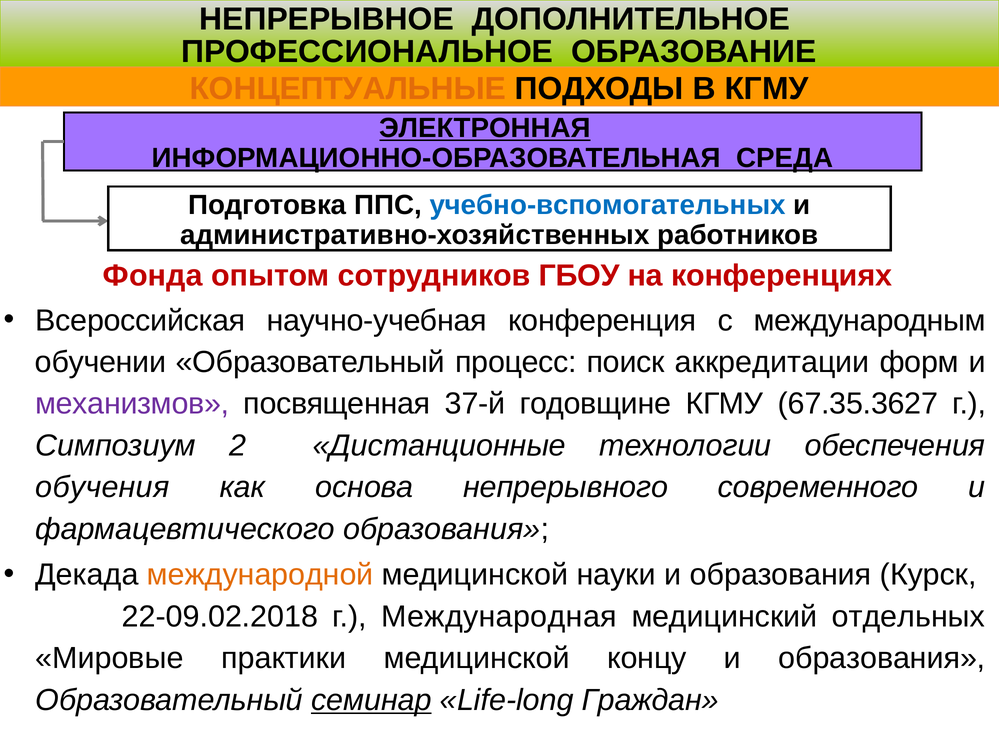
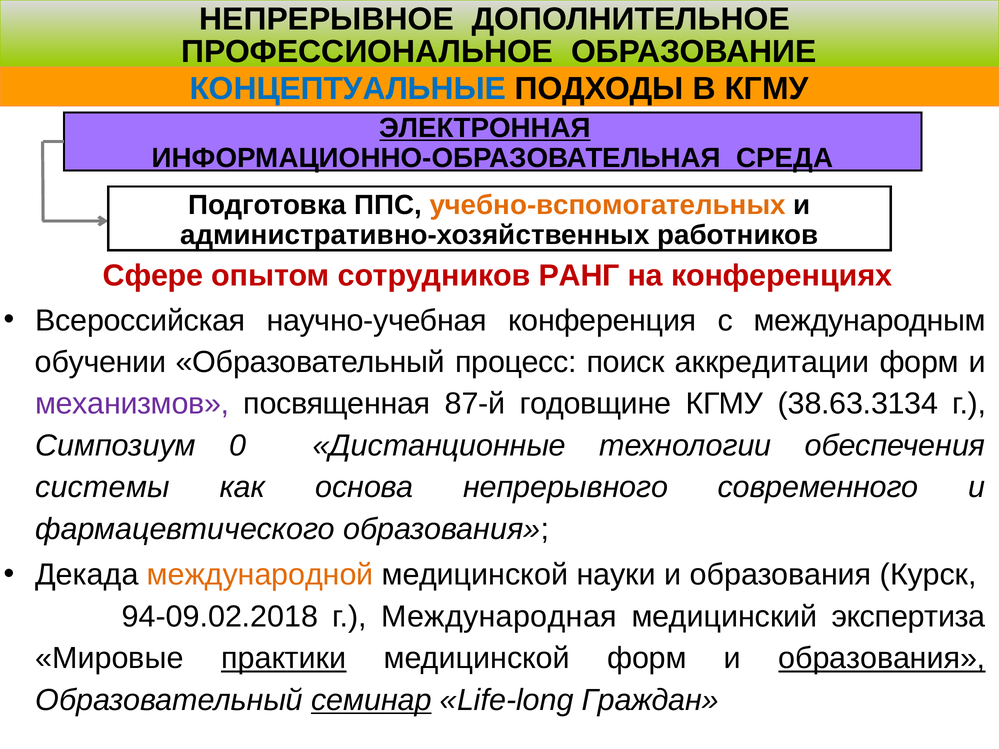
КОНЦЕПТУАЛЬНЫЕ colour: orange -> blue
учебно-вспомогательных colour: blue -> orange
Фонда: Фонда -> Сфере
ГБОУ: ГБОУ -> РАНГ
37-й: 37-й -> 87-й
67.35.3627: 67.35.3627 -> 38.63.3134
2: 2 -> 0
обучения: обучения -> системы
22-09.02.2018: 22-09.02.2018 -> 94-09.02.2018
отдельных: отдельных -> экспертиза
практики underline: none -> present
медицинской концу: концу -> форм
образования at (882, 659) underline: none -> present
